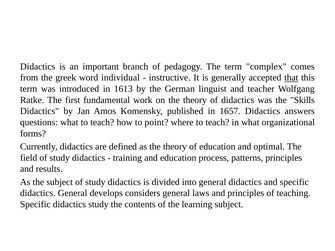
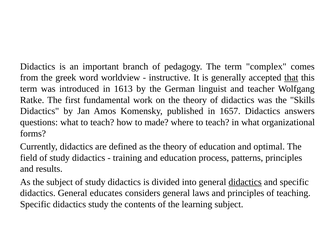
individual: individual -> worldview
point: point -> made
didactics at (245, 182) underline: none -> present
develops: develops -> educates
